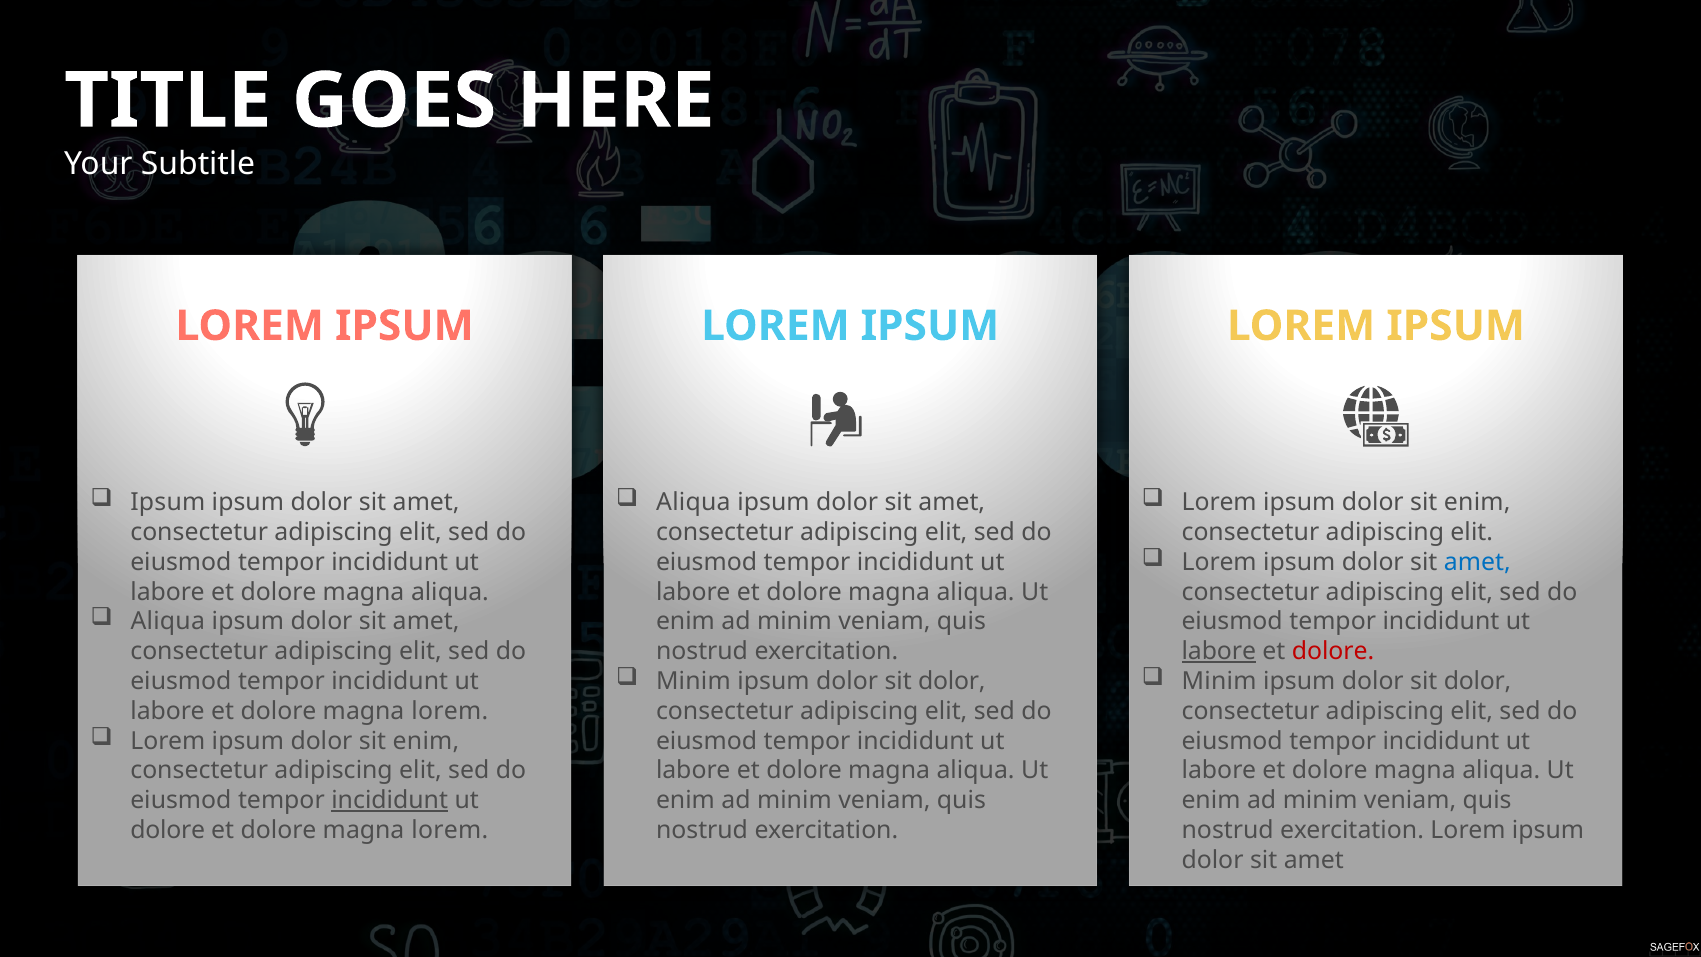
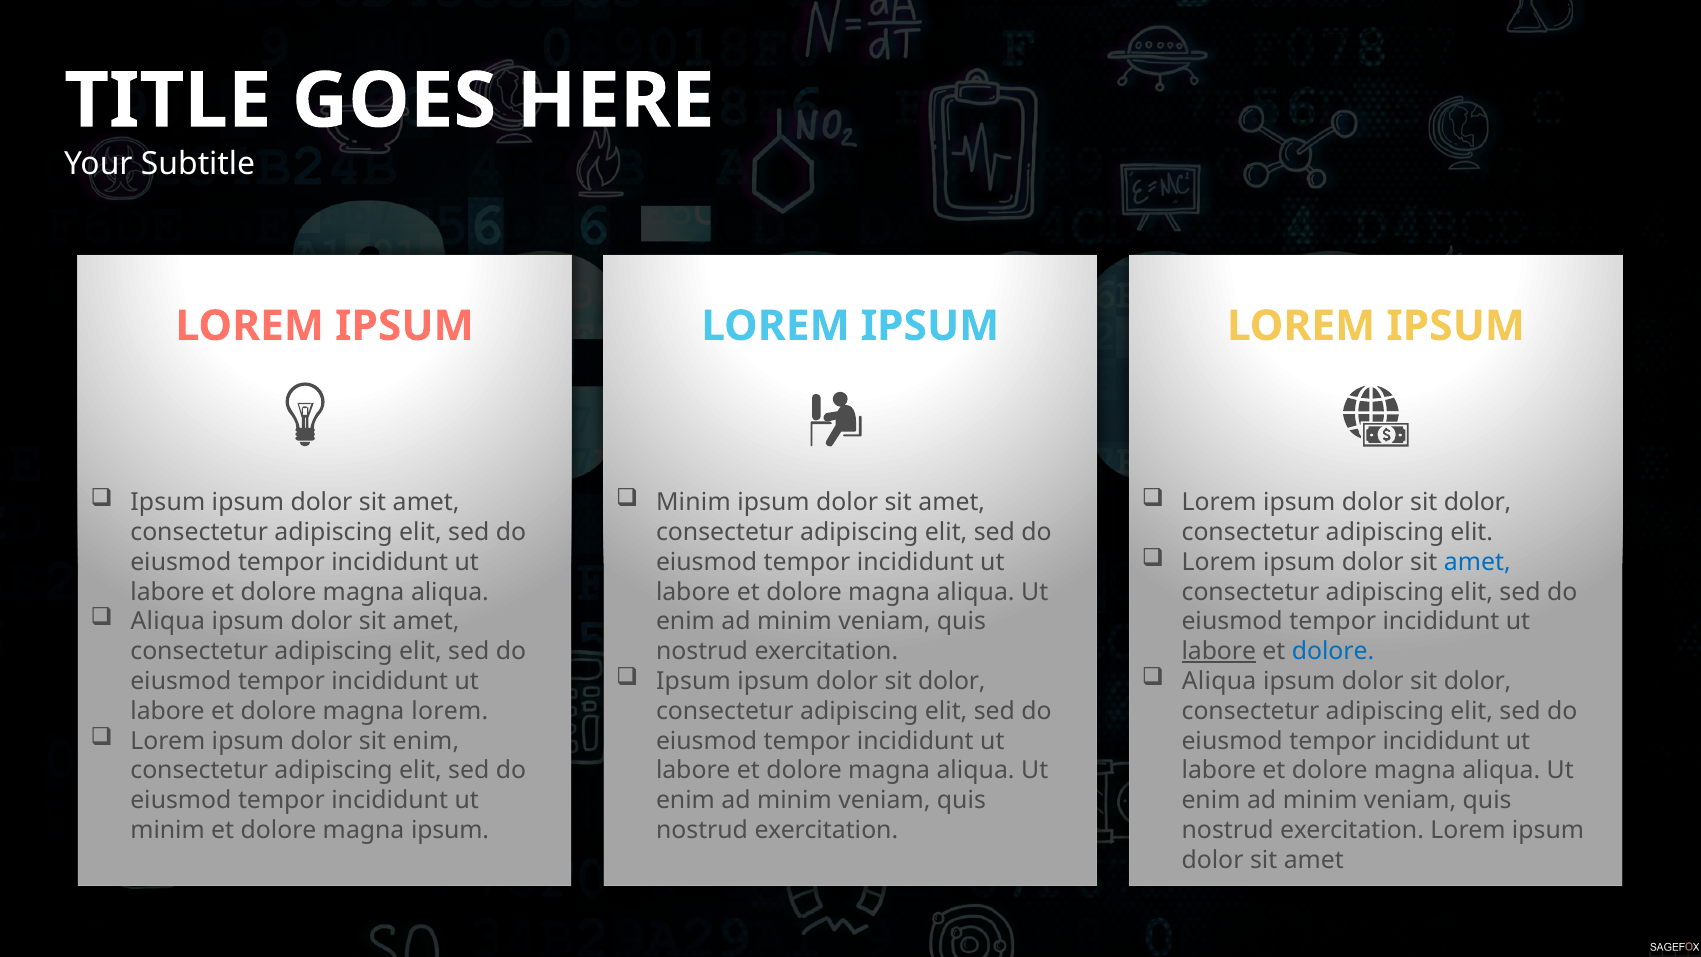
Aliqua at (693, 502): Aliqua -> Minim
enim at (1477, 503): enim -> dolor
dolore at (1333, 651) colour: red -> blue
Minim at (693, 681): Minim -> Ipsum
Minim at (1219, 681): Minim -> Aliqua
incididunt at (390, 800) underline: present -> none
dolore at (168, 830): dolore -> minim
lorem at (450, 830): lorem -> ipsum
